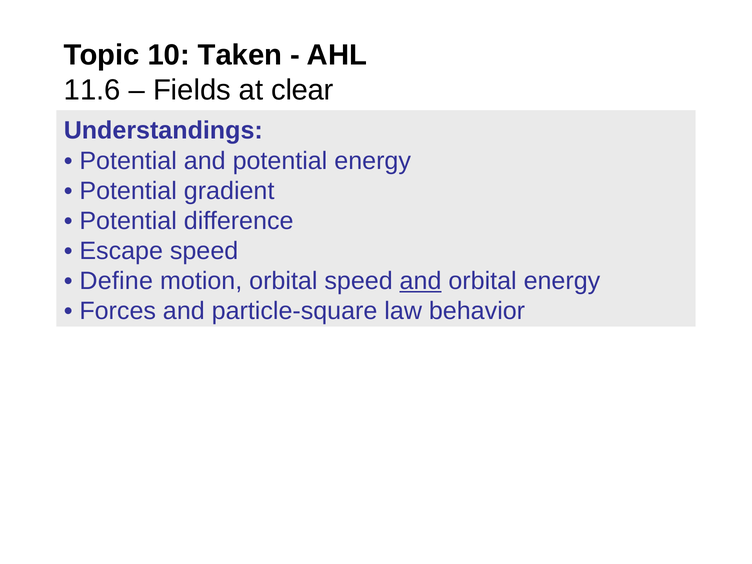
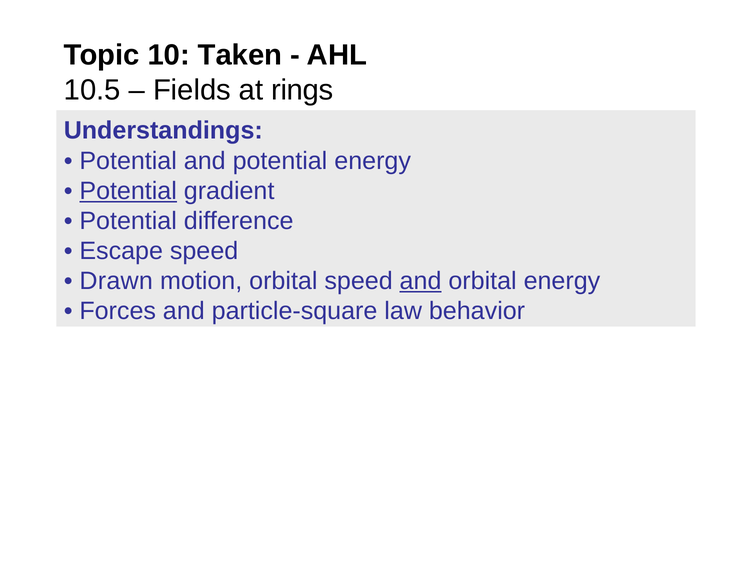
11.6: 11.6 -> 10.5
clear: clear -> rings
Potential at (128, 191) underline: none -> present
Define: Define -> Drawn
